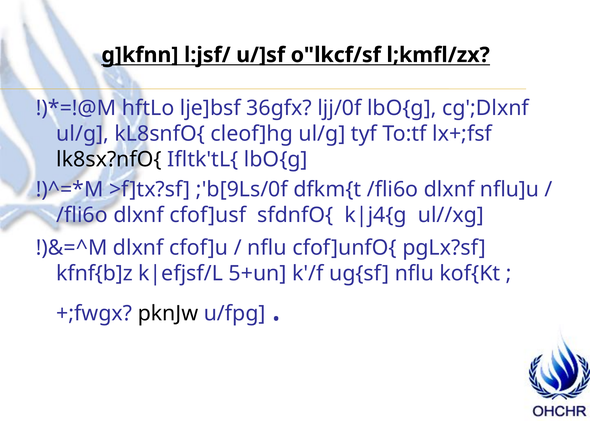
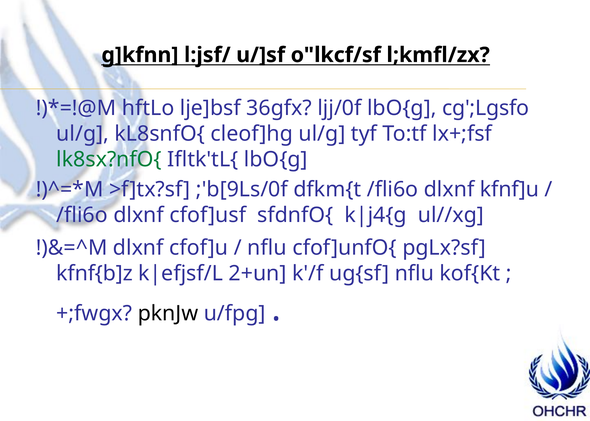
cg';Dlxnf: cg';Dlxnf -> cg';Lgsfo
lk8sx?nfO{ colour: black -> green
nflu]u: nflu]u -> kfnf]u
5+un: 5+un -> 2+un
